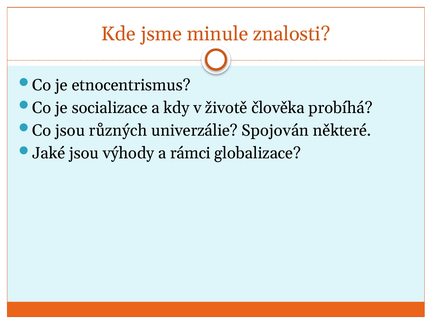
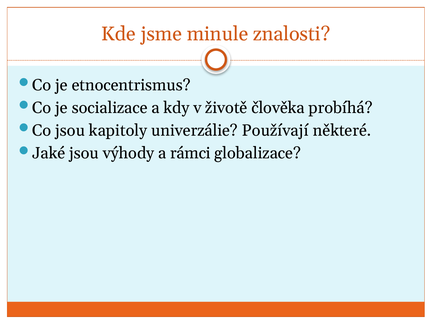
různých: různých -> kapitoly
Spojován: Spojován -> Používají
